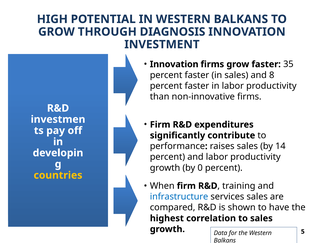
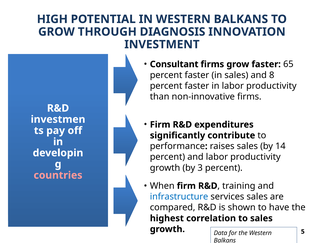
Innovation at (174, 64): Innovation -> Consultant
35: 35 -> 65
0: 0 -> 3
countries colour: yellow -> pink
